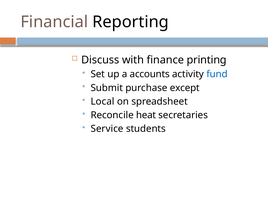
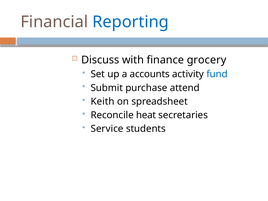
Reporting colour: black -> blue
printing: printing -> grocery
except: except -> attend
Local: Local -> Keith
